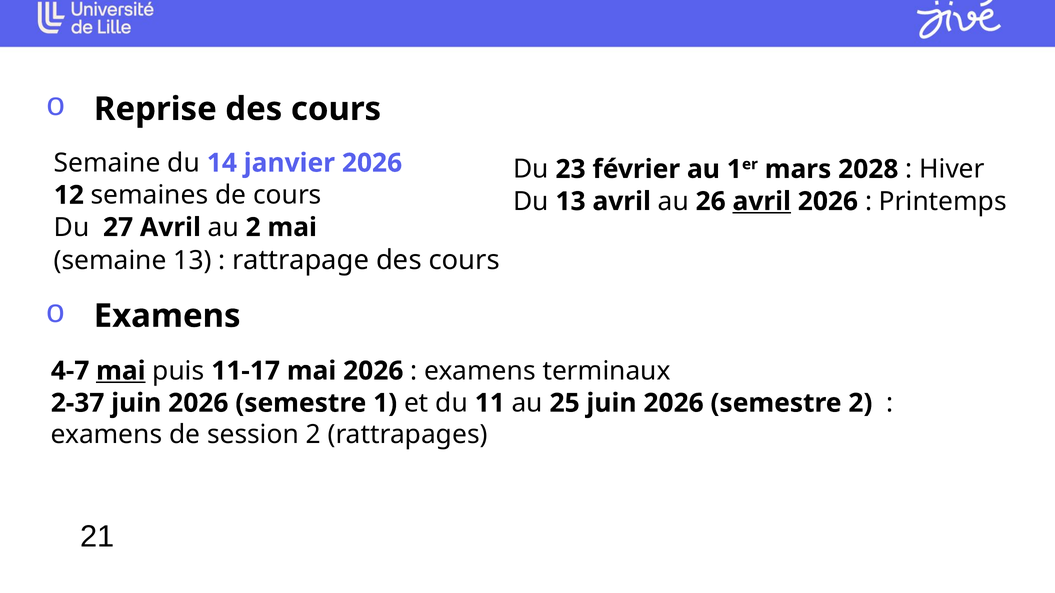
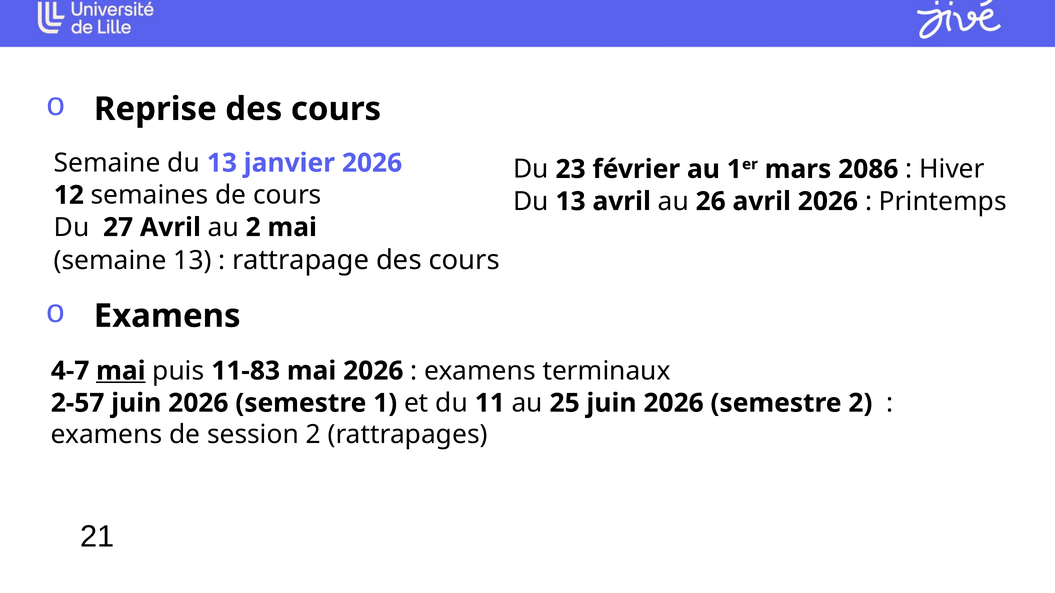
Semaine du 14: 14 -> 13
2028: 2028 -> 2086
avril at (762, 202) underline: present -> none
11-17: 11-17 -> 11-83
2-37: 2-37 -> 2-57
